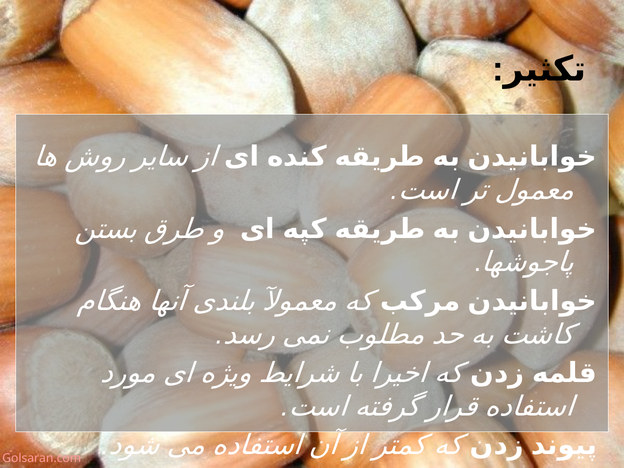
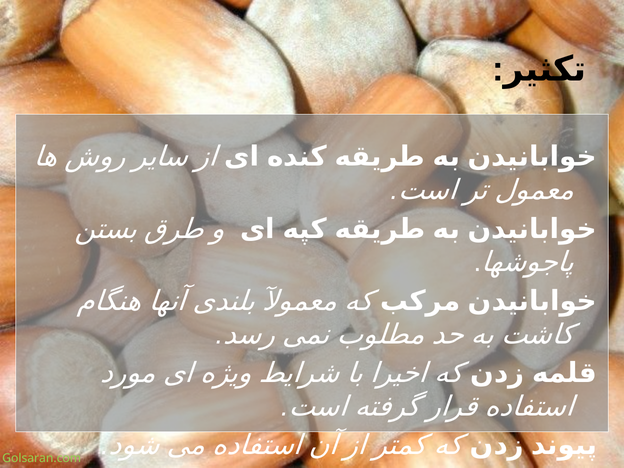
Golsaran.com colour: pink -> light green
